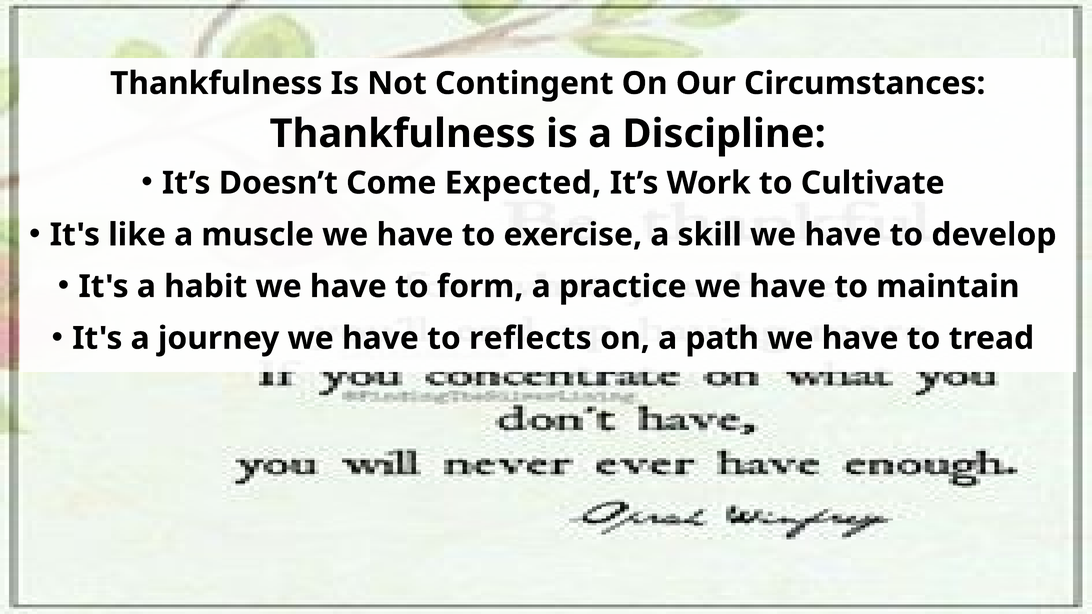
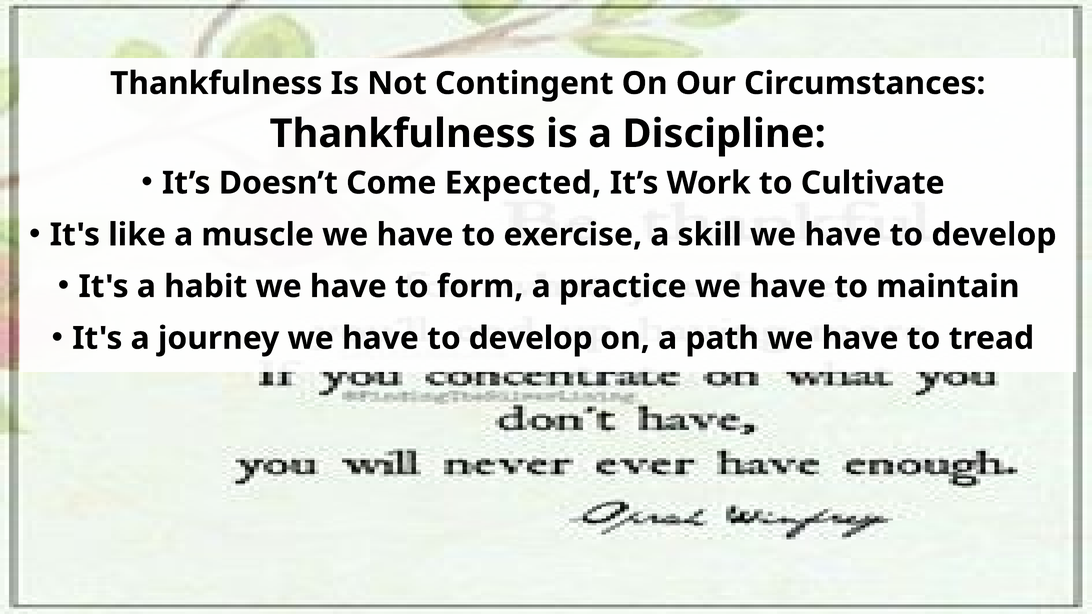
reflects at (530, 338): reflects -> develop
